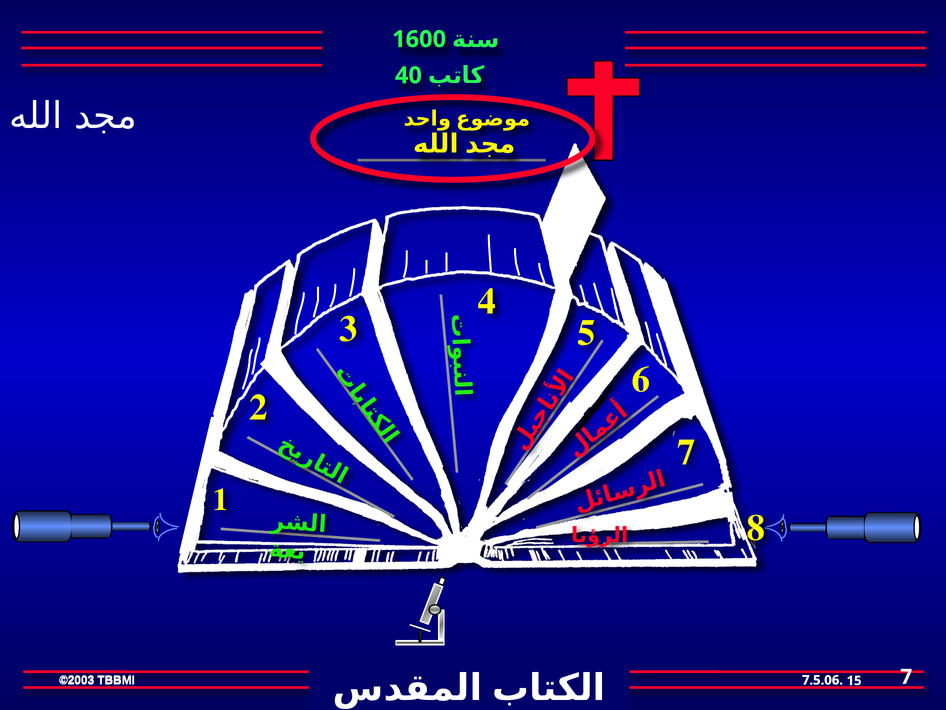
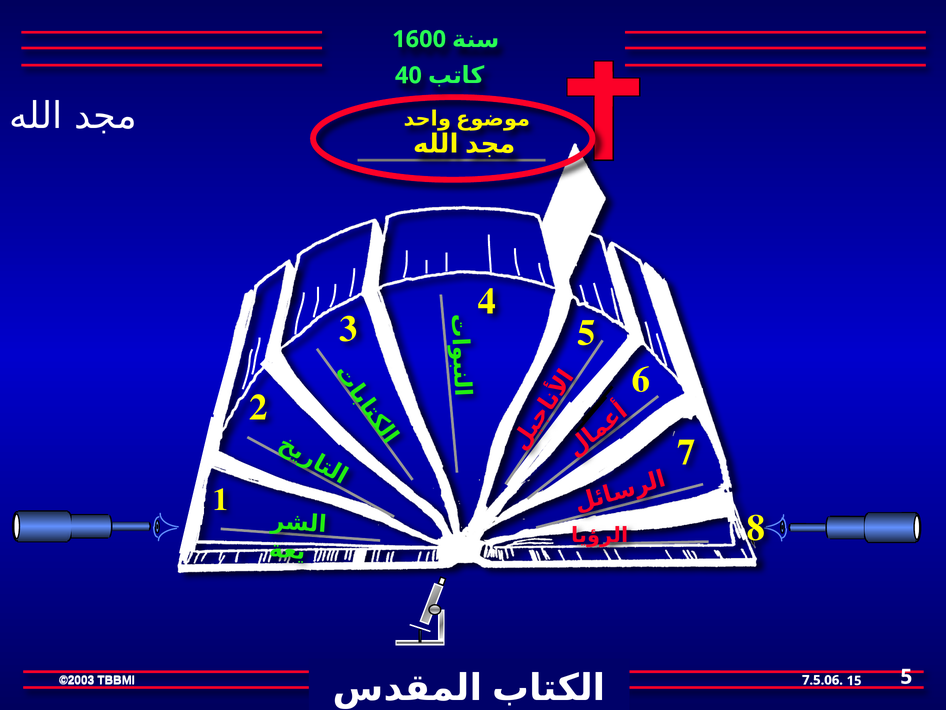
7 at (906, 676): 7 -> 5
